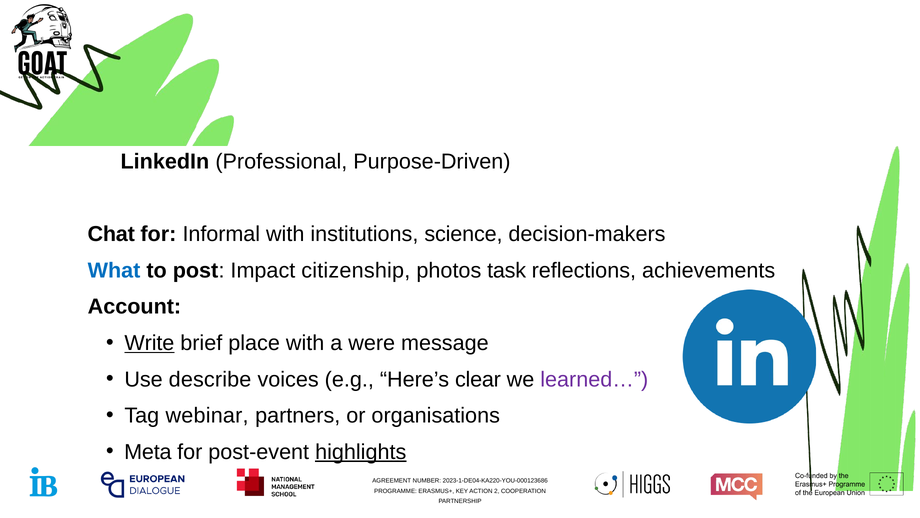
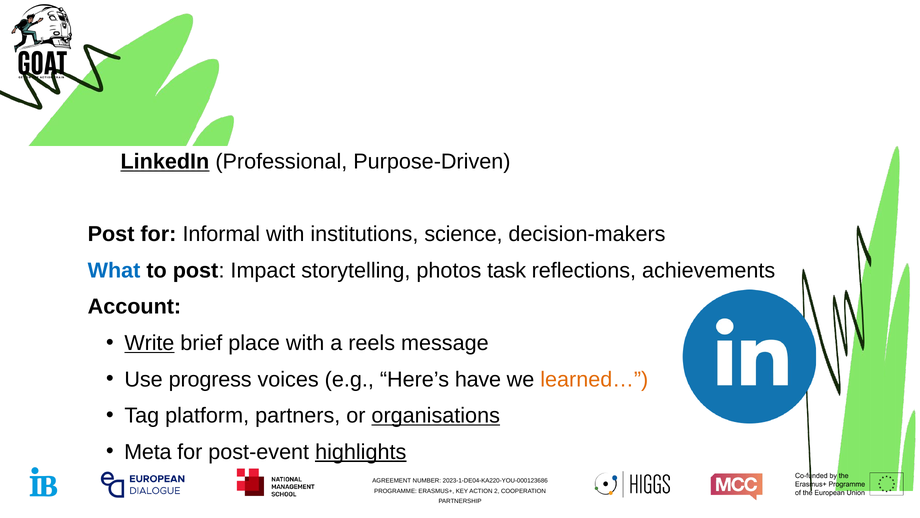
LinkedIn underline: none -> present
Chat at (111, 234): Chat -> Post
citizenship: citizenship -> storytelling
were: were -> reels
describe: describe -> progress
clear: clear -> have
learned… colour: purple -> orange
webinar: webinar -> platform
organisations underline: none -> present
